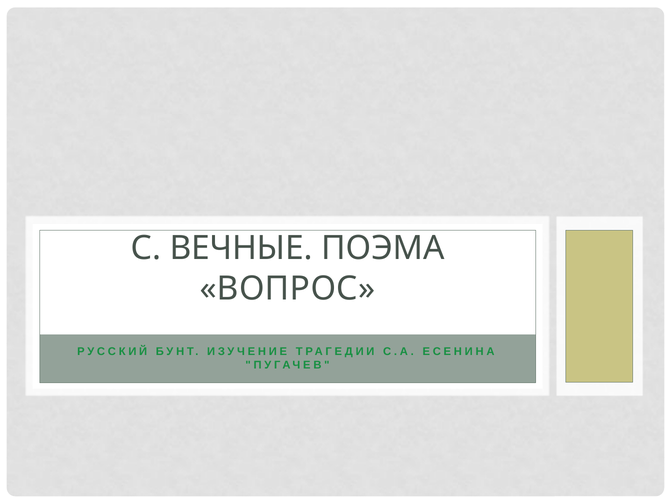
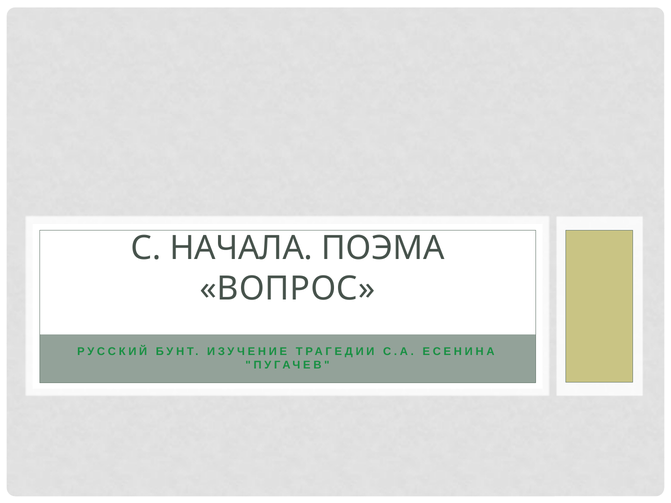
ВЕЧНЫЕ: ВЕЧНЫЕ -> НАЧАЛА
